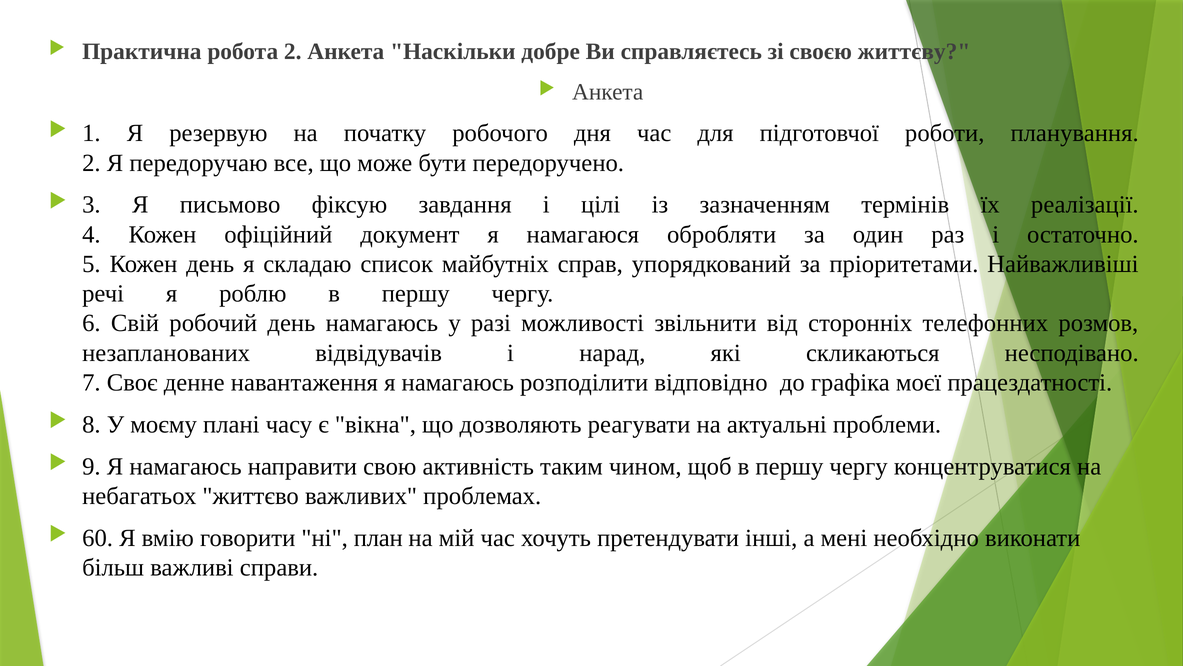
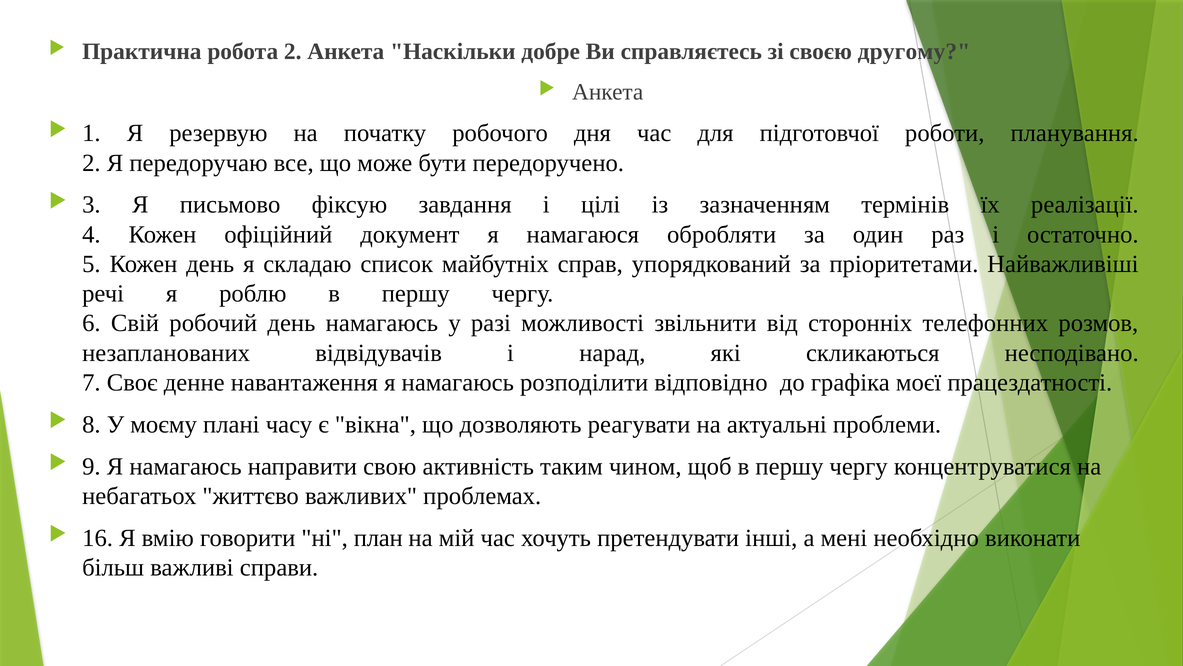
життєву: життєву -> другому
60: 60 -> 16
